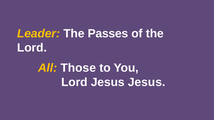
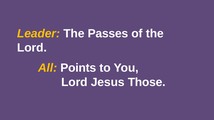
Those: Those -> Points
Jesus Jesus: Jesus -> Those
